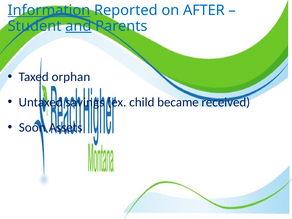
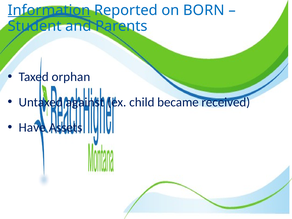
AFTER: AFTER -> BORN
and underline: present -> none
savings: savings -> against
Soon: Soon -> Have
